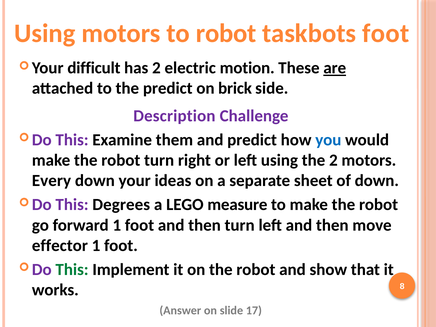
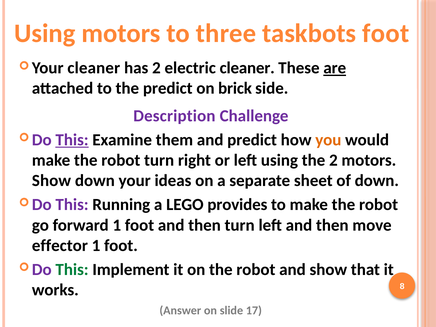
to robot: robot -> three
difficult at (94, 68): difficult -> cleaner
electric motion: motion -> cleaner
This at (72, 140) underline: none -> present
you colour: blue -> orange
Every at (51, 181): Every -> Show
Degrees: Degrees -> Running
measure: measure -> provides
